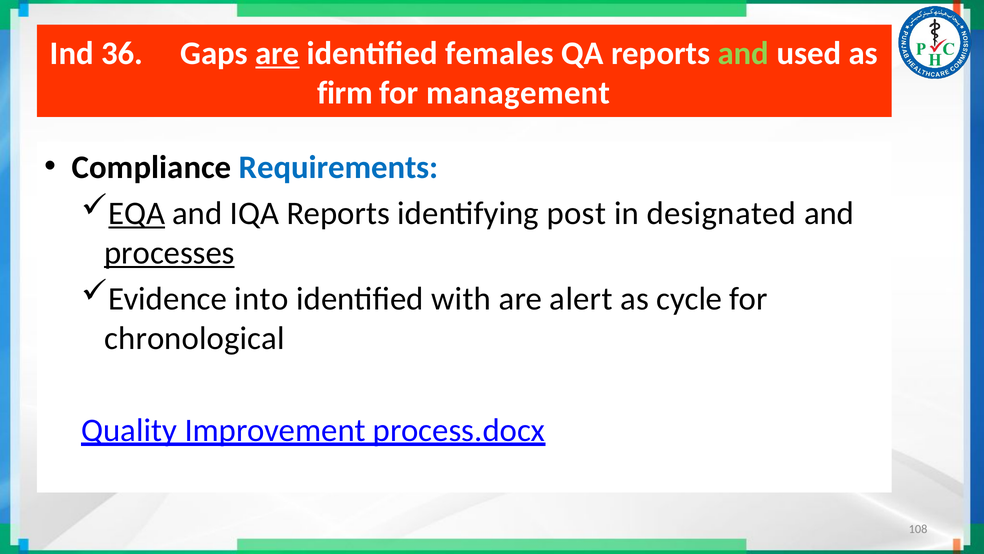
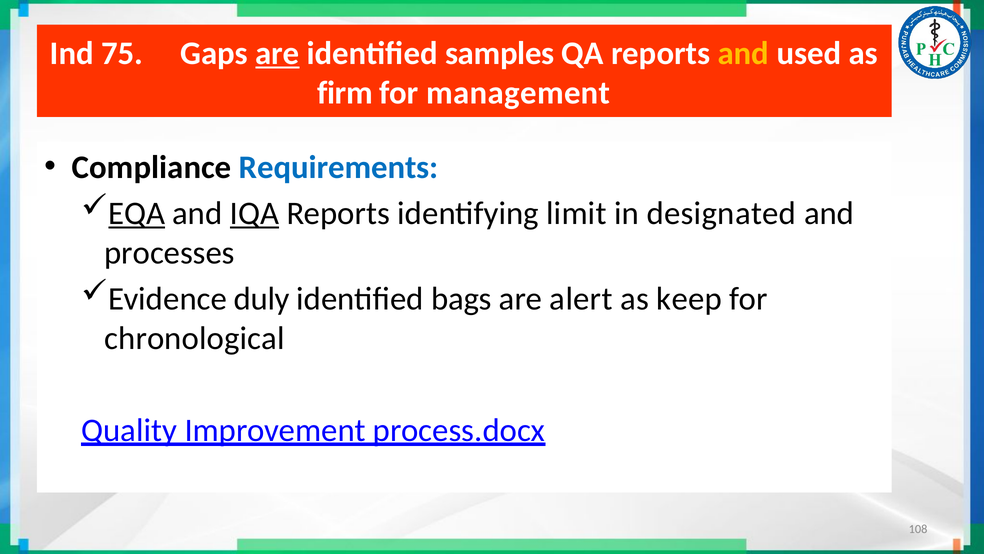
36: 36 -> 75
females: females -> samples
and at (743, 53) colour: light green -> yellow
IQA underline: none -> present
post: post -> limit
processes underline: present -> none
into: into -> duly
with: with -> bags
cycle: cycle -> keep
